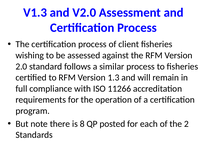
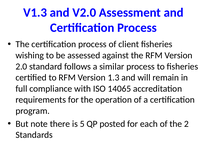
11266: 11266 -> 14065
8: 8 -> 5
